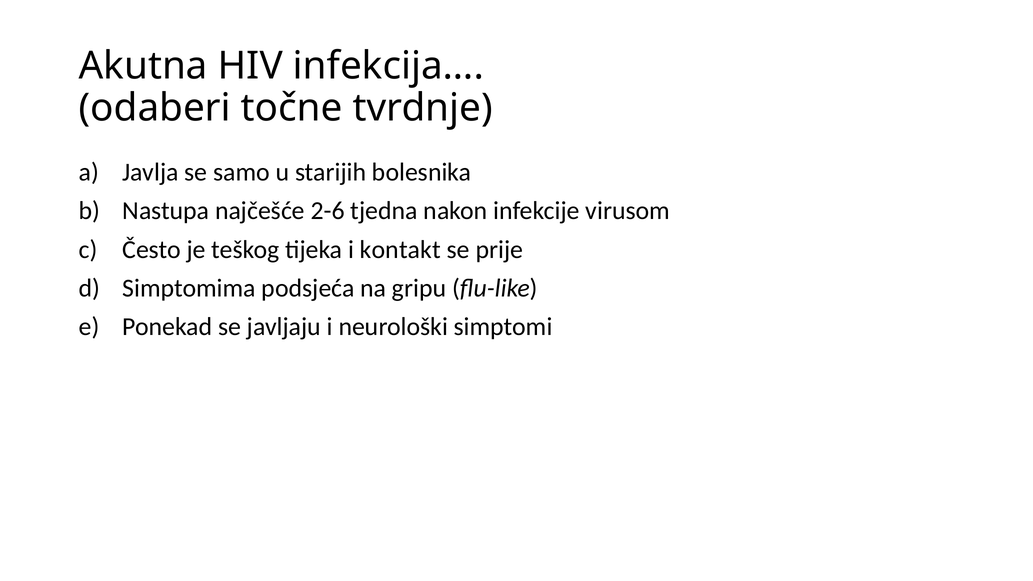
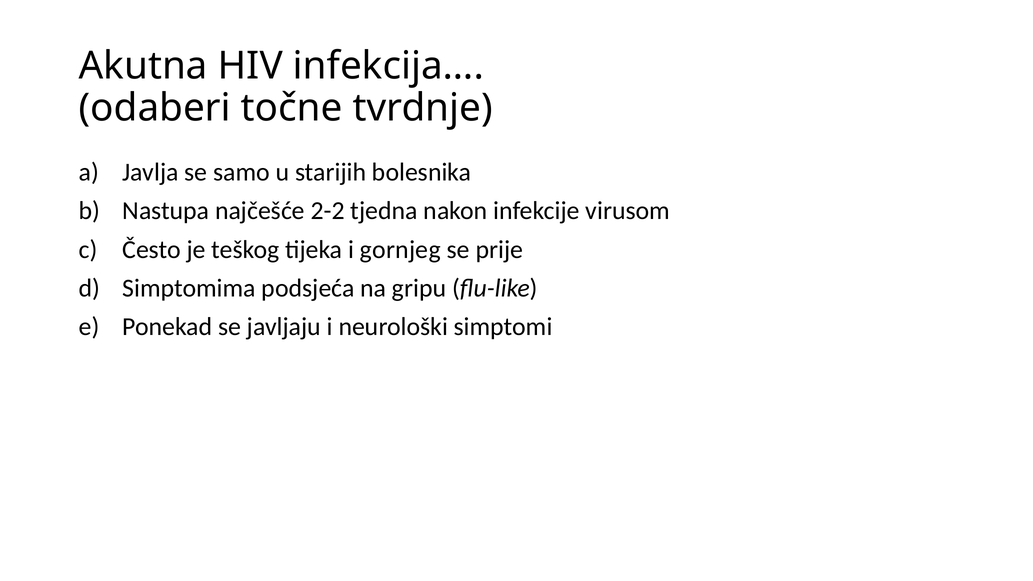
2-6: 2-6 -> 2-2
kontakt: kontakt -> gornjeg
